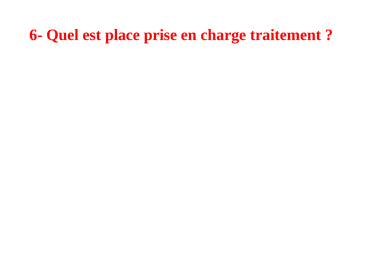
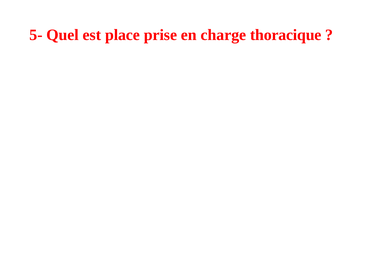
6-: 6- -> 5-
traitement: traitement -> thoracique
